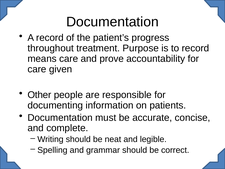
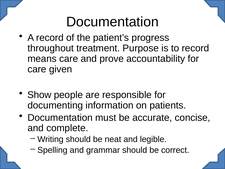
Other: Other -> Show
